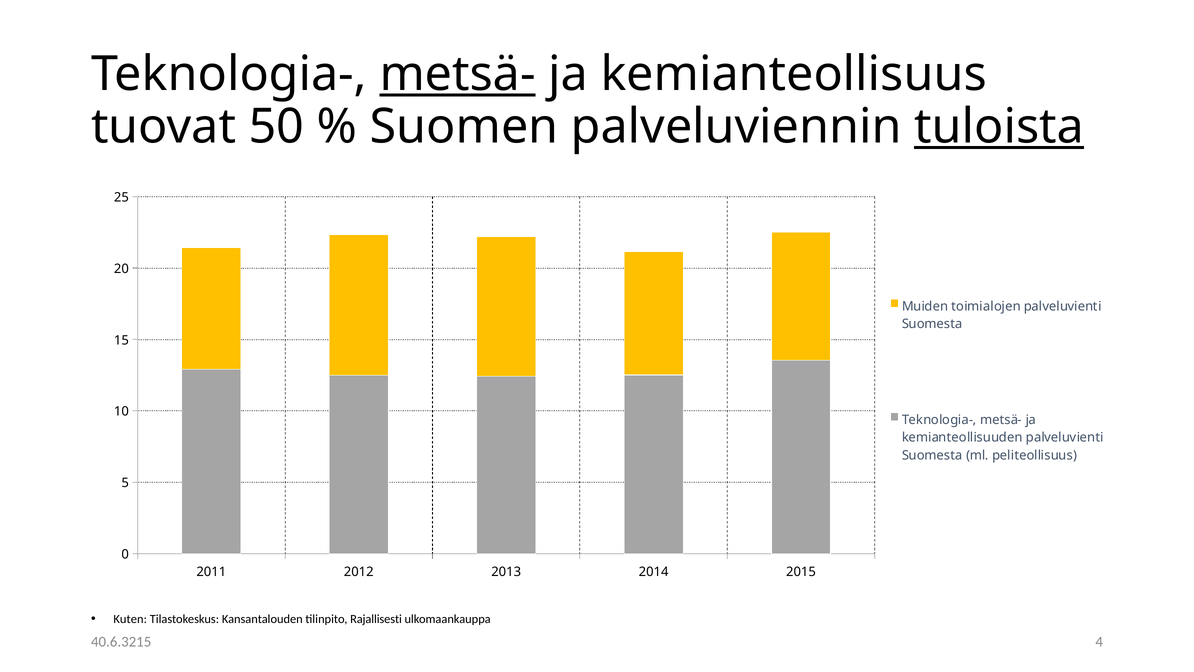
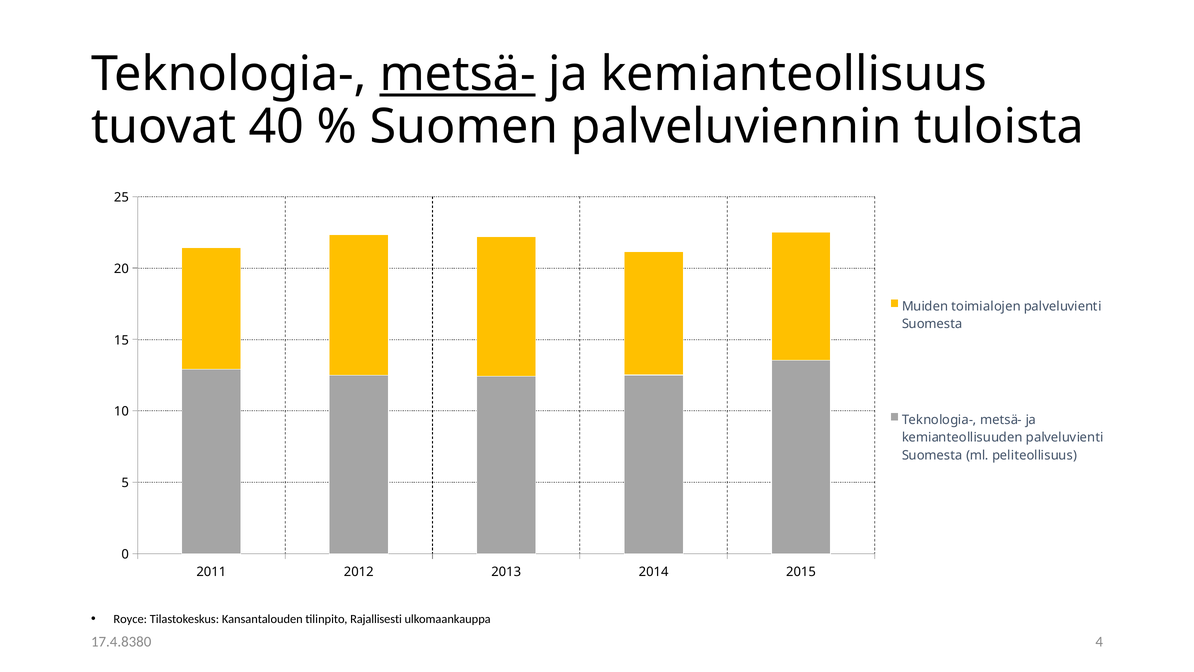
50: 50 -> 40
tuloista underline: present -> none
Kuten: Kuten -> Royce
40.6.3215: 40.6.3215 -> 17.4.8380
